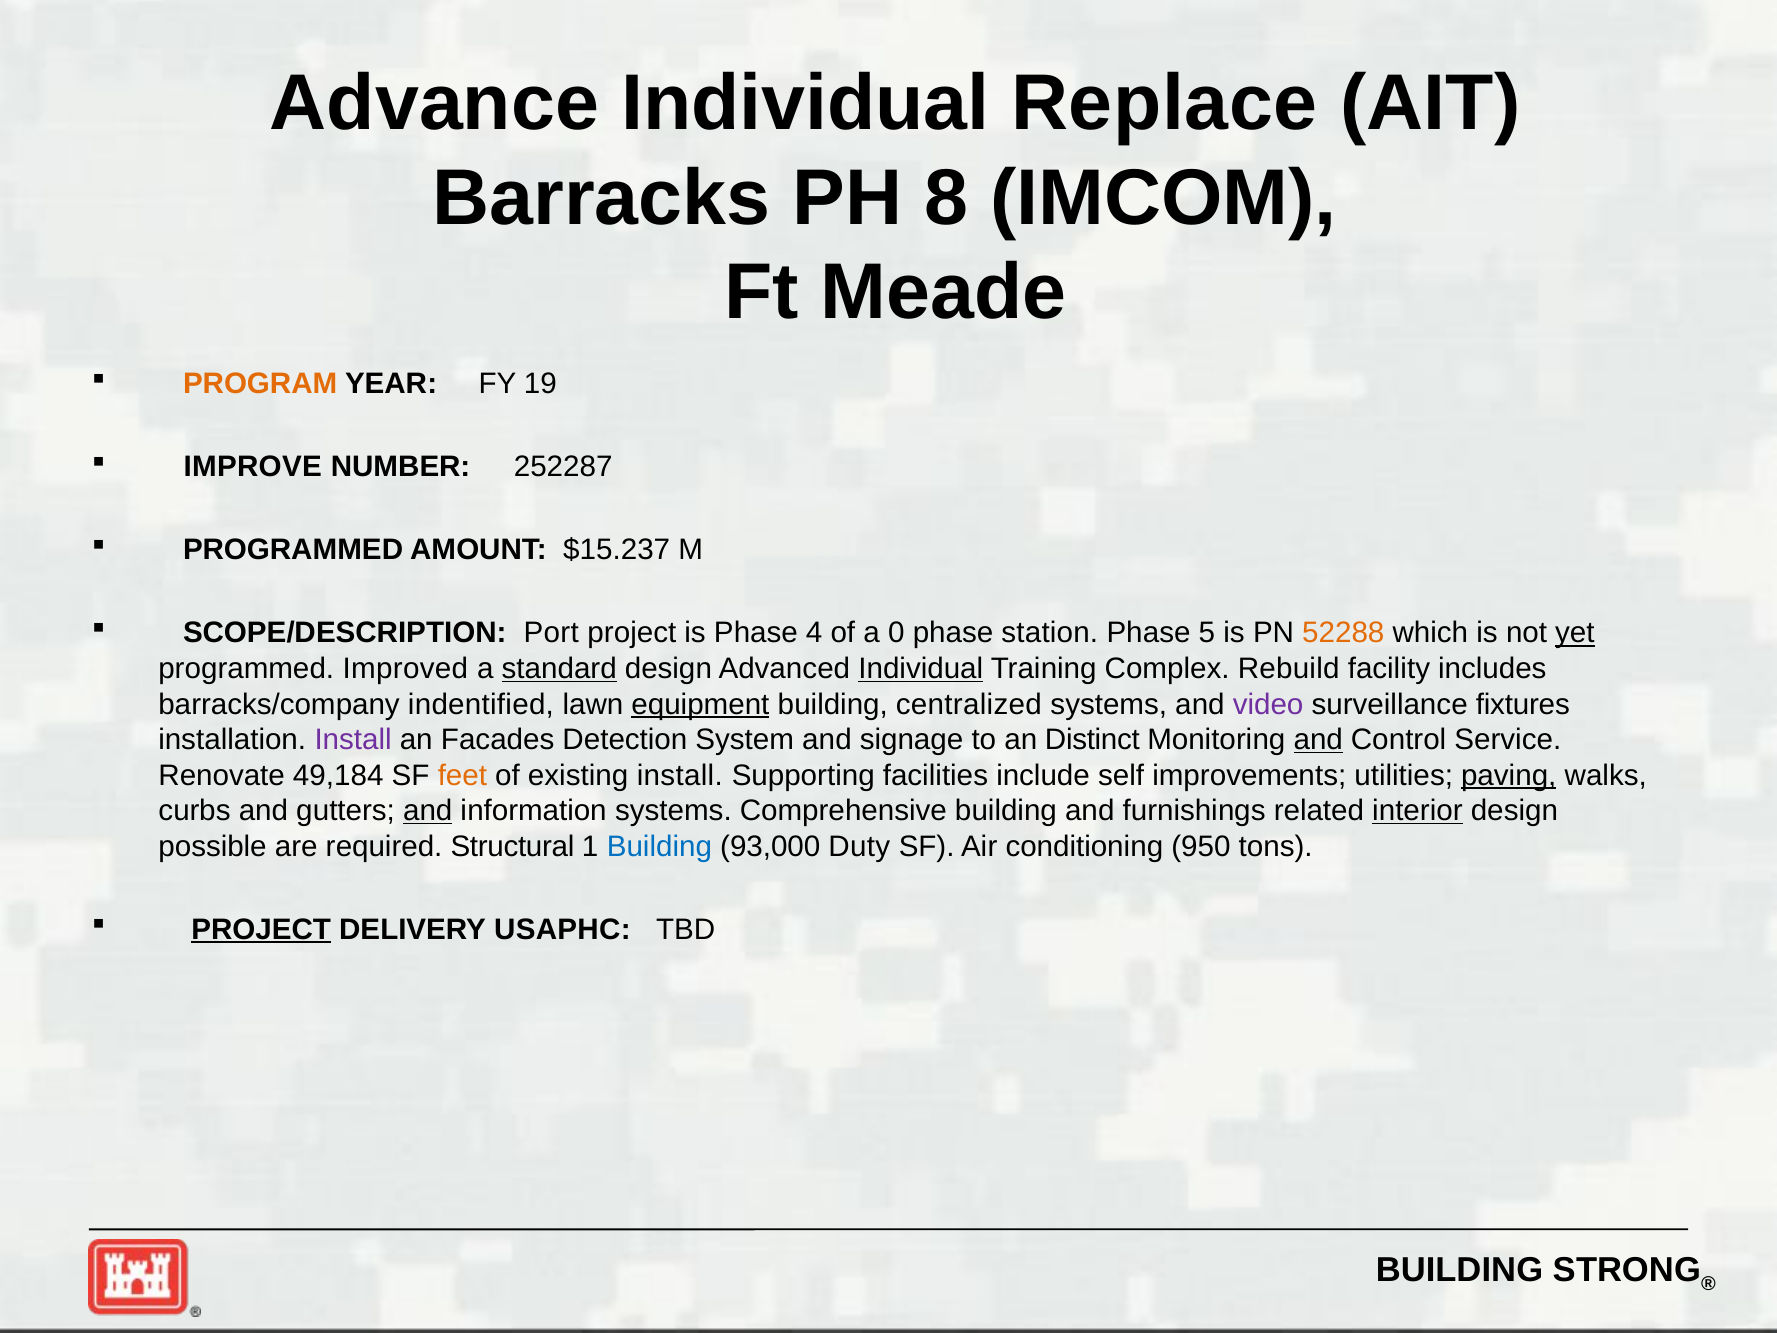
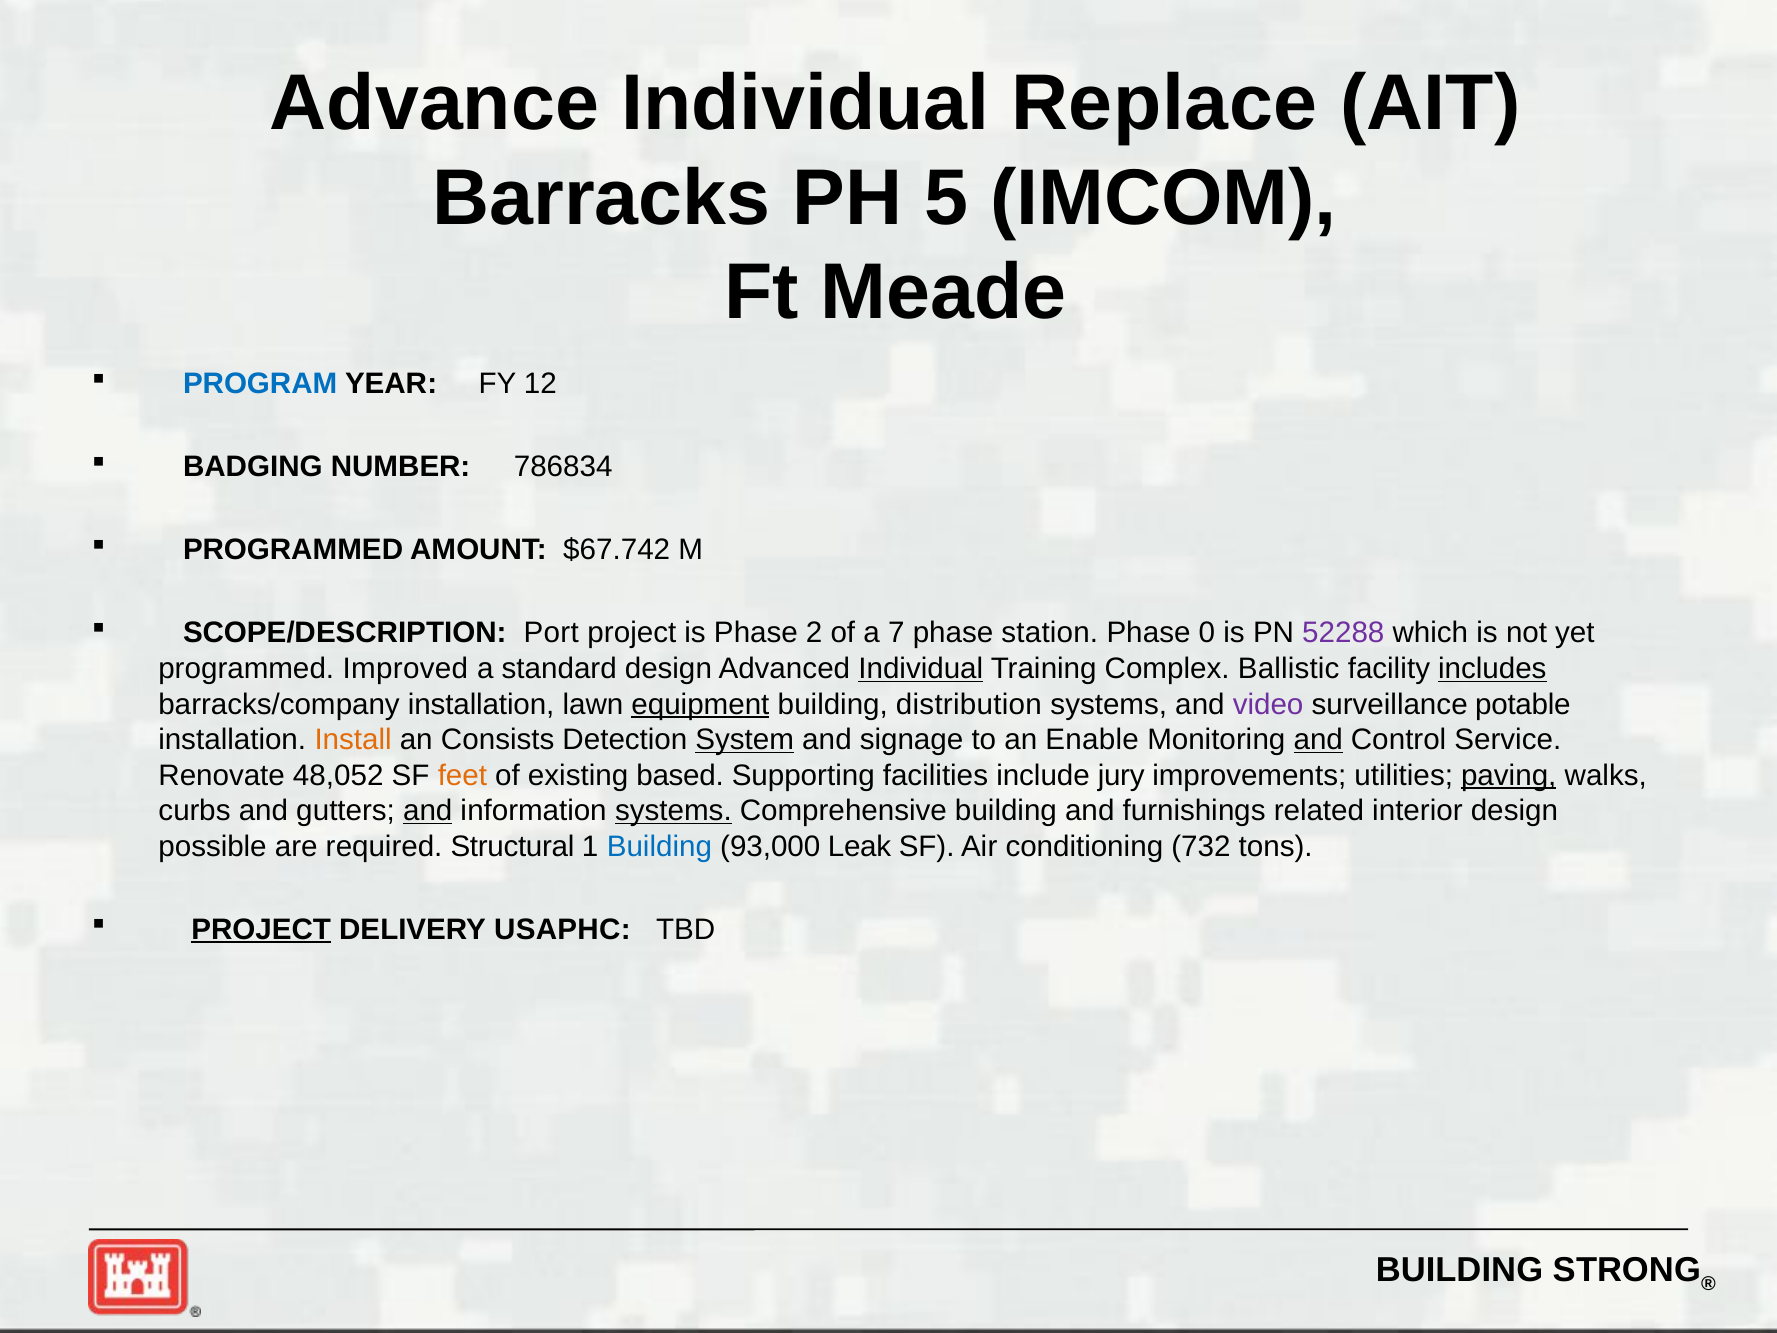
8: 8 -> 5
PROGRAM colour: orange -> blue
19: 19 -> 12
IMPROVE: IMPROVE -> BADGING
252287: 252287 -> 786834
$15.237: $15.237 -> $67.742
4: 4 -> 2
0: 0 -> 7
5: 5 -> 0
52288 colour: orange -> purple
yet underline: present -> none
standard underline: present -> none
Rebuild: Rebuild -> Ballistic
includes underline: none -> present
barracks/company indentified: indentified -> installation
centralized: centralized -> distribution
fixtures: fixtures -> potable
Install at (353, 740) colour: purple -> orange
Facades: Facades -> Consists
System underline: none -> present
Distinct: Distinct -> Enable
49,184: 49,184 -> 48,052
existing install: install -> based
self: self -> jury
systems at (673, 811) underline: none -> present
interior underline: present -> none
Duty: Duty -> Leak
950: 950 -> 732
